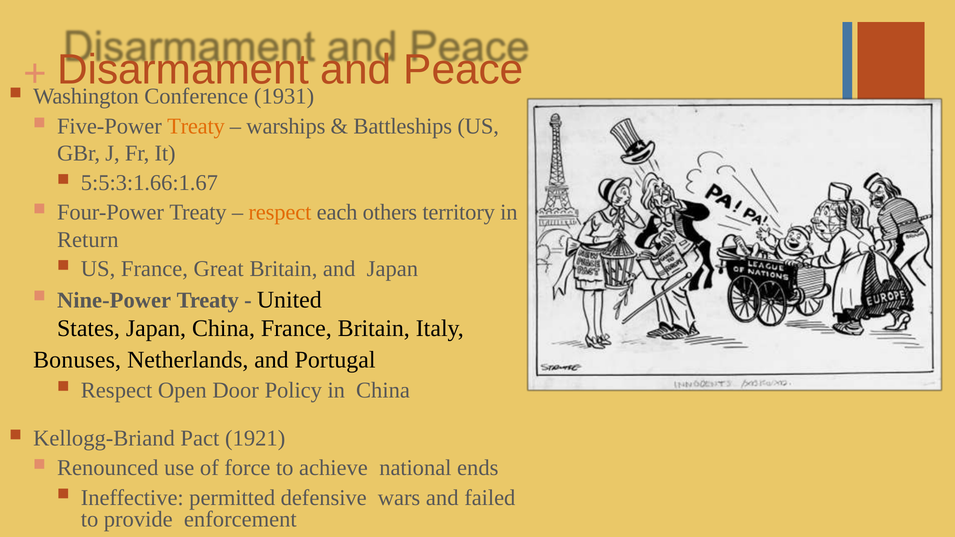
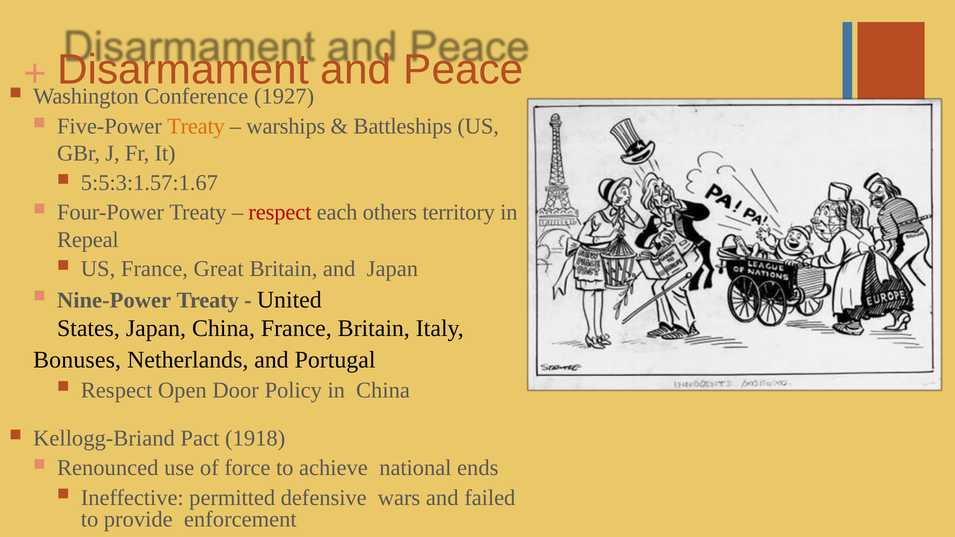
1931: 1931 -> 1927
5:5:3:1.66:1.67: 5:5:3:1.66:1.67 -> 5:5:3:1.57:1.67
respect at (280, 213) colour: orange -> red
Return: Return -> Repeal
1921: 1921 -> 1918
